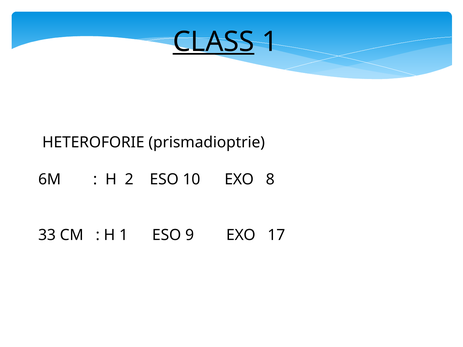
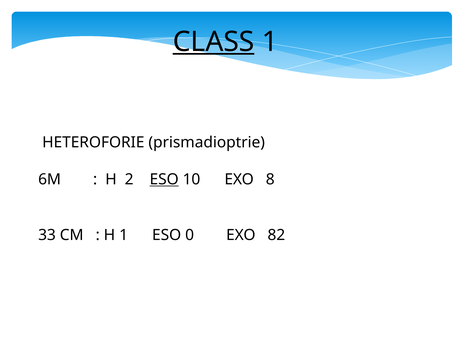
ESO at (164, 180) underline: none -> present
9: 9 -> 0
17: 17 -> 82
